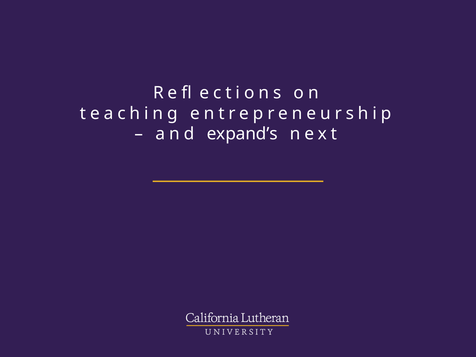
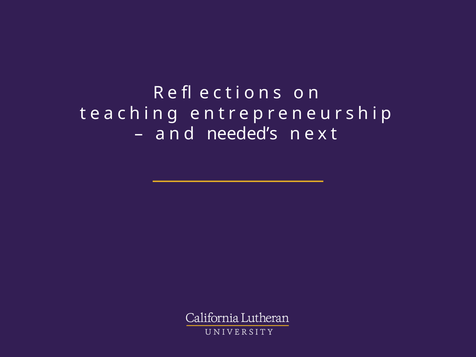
expand’s: expand’s -> needed’s
